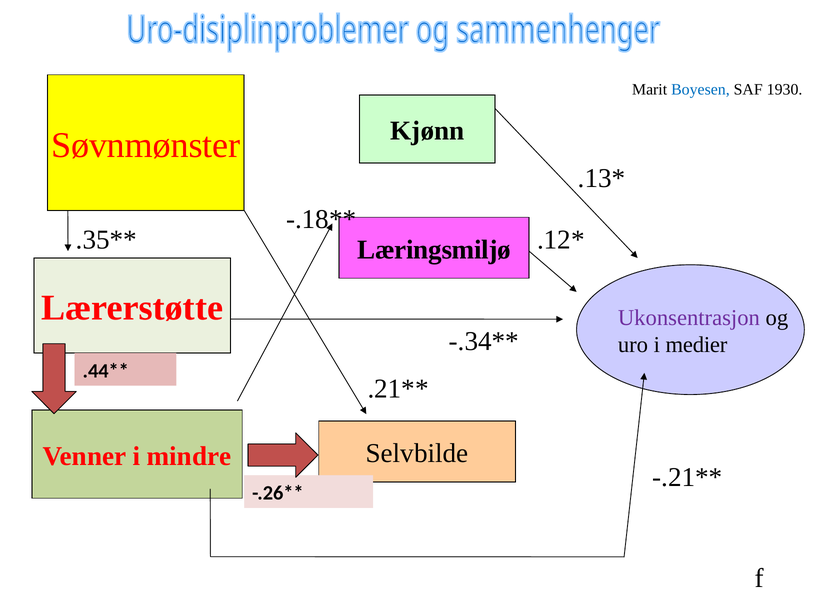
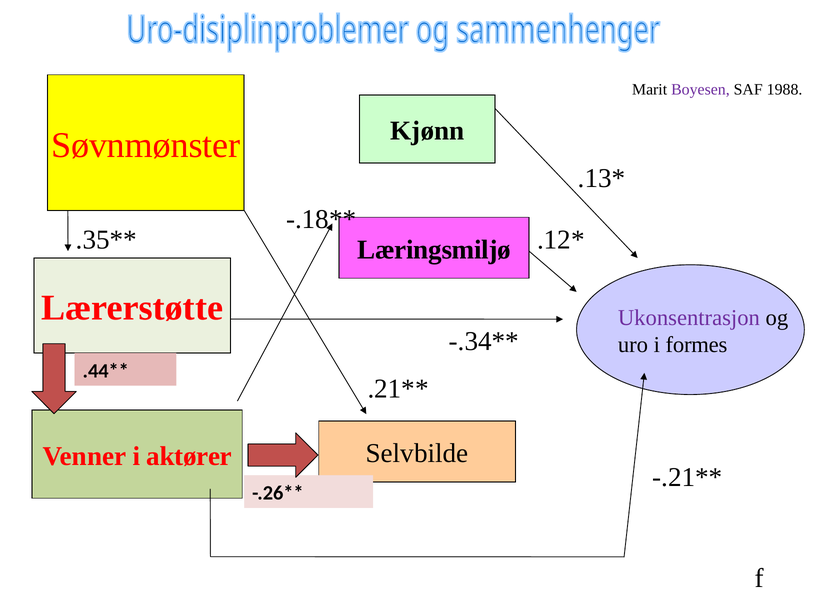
Boyesen colour: blue -> purple
1930: 1930 -> 1988
medier: medier -> formes
mindre: mindre -> aktører
